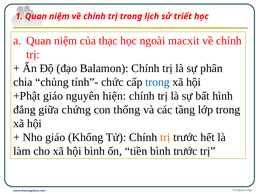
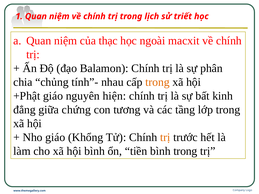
chức: chức -> nhau
trong at (157, 82) colour: blue -> orange
hình: hình -> kinh
thống: thống -> tương
bình trước: trước -> trong
